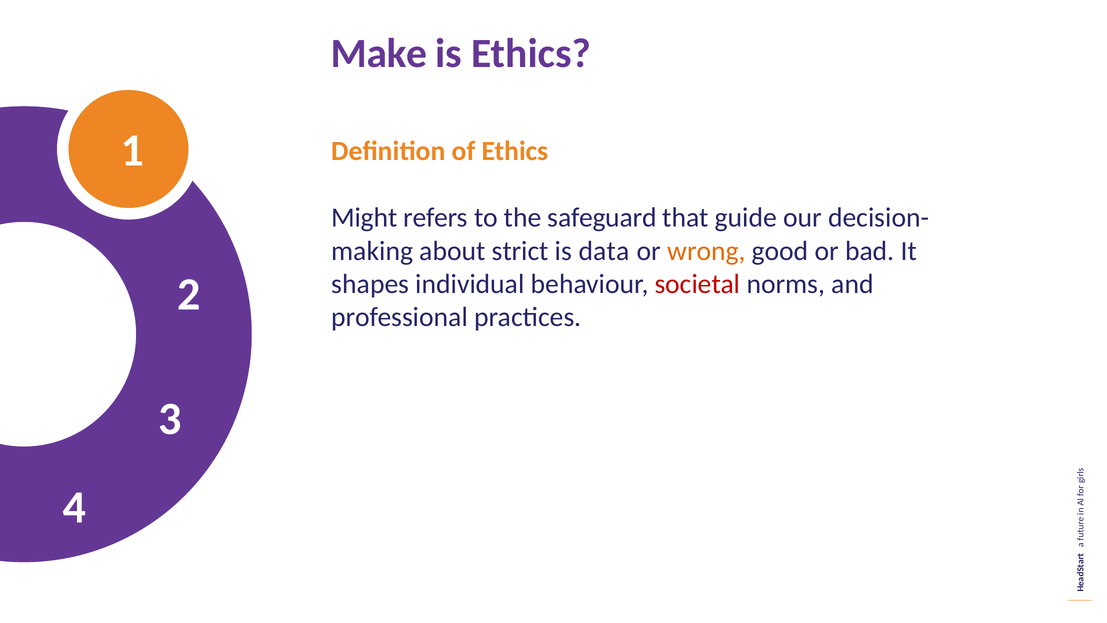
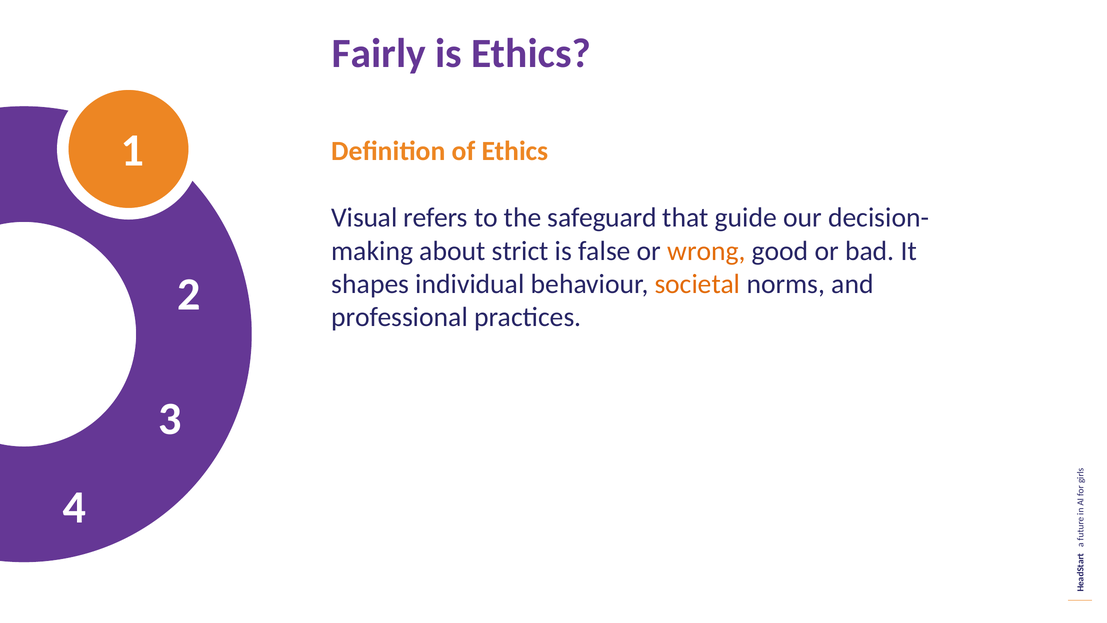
Make: Make -> Fairly
Might: Might -> Visual
data: data -> false
societal colour: red -> orange
